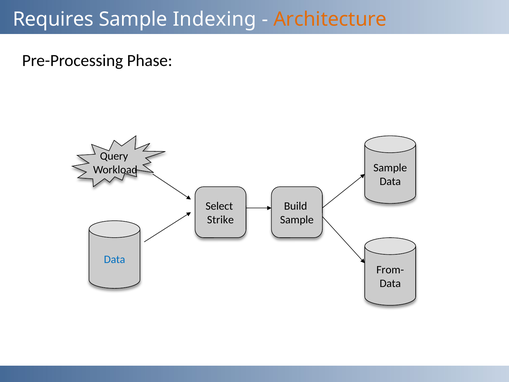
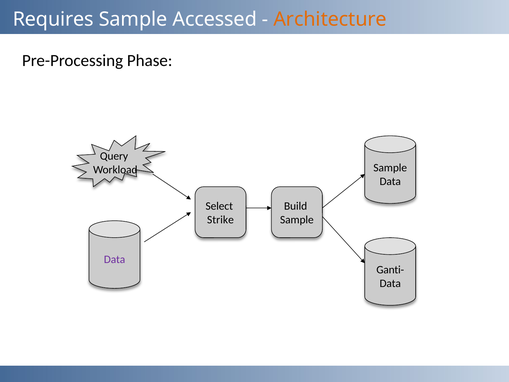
Indexing: Indexing -> Accessed
Data at (115, 259) colour: blue -> purple
From-: From- -> Ganti-
